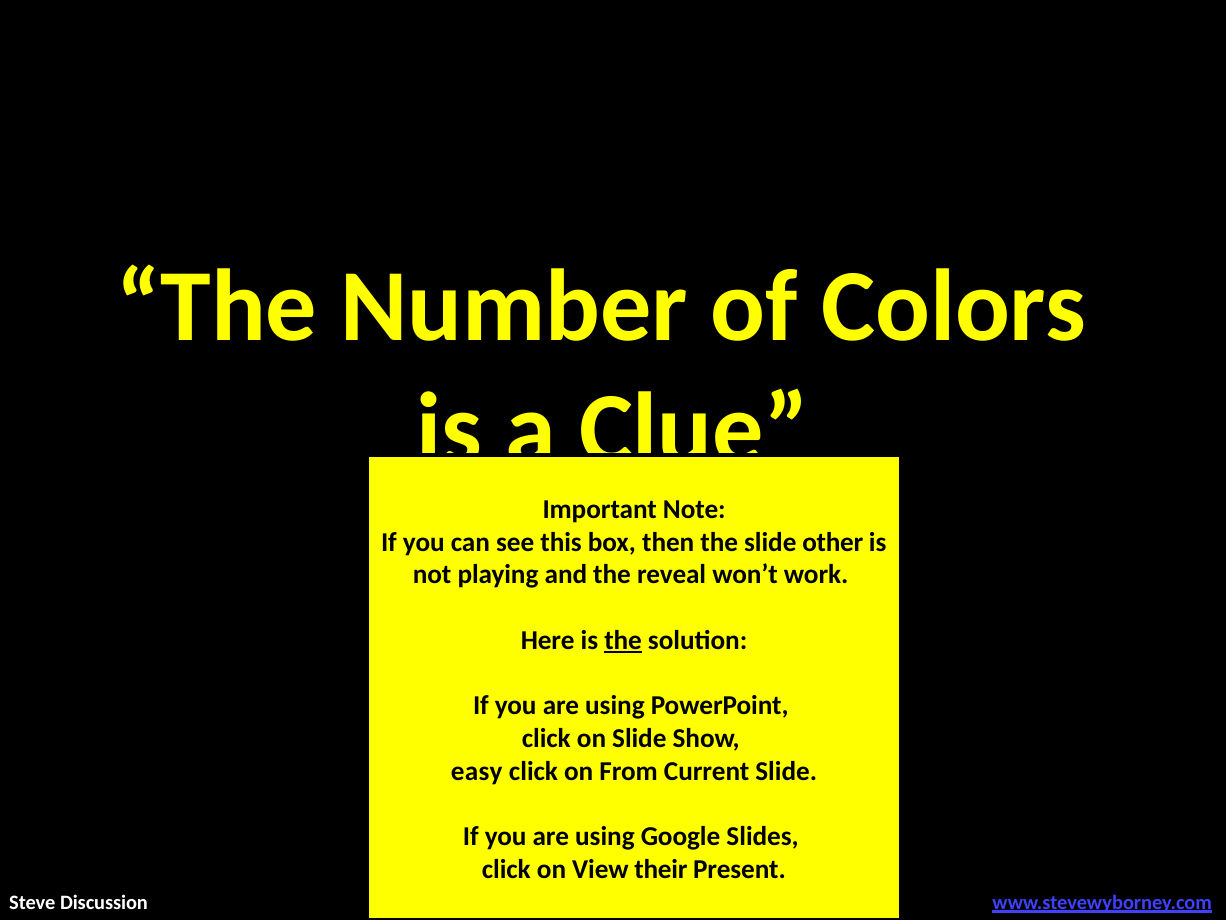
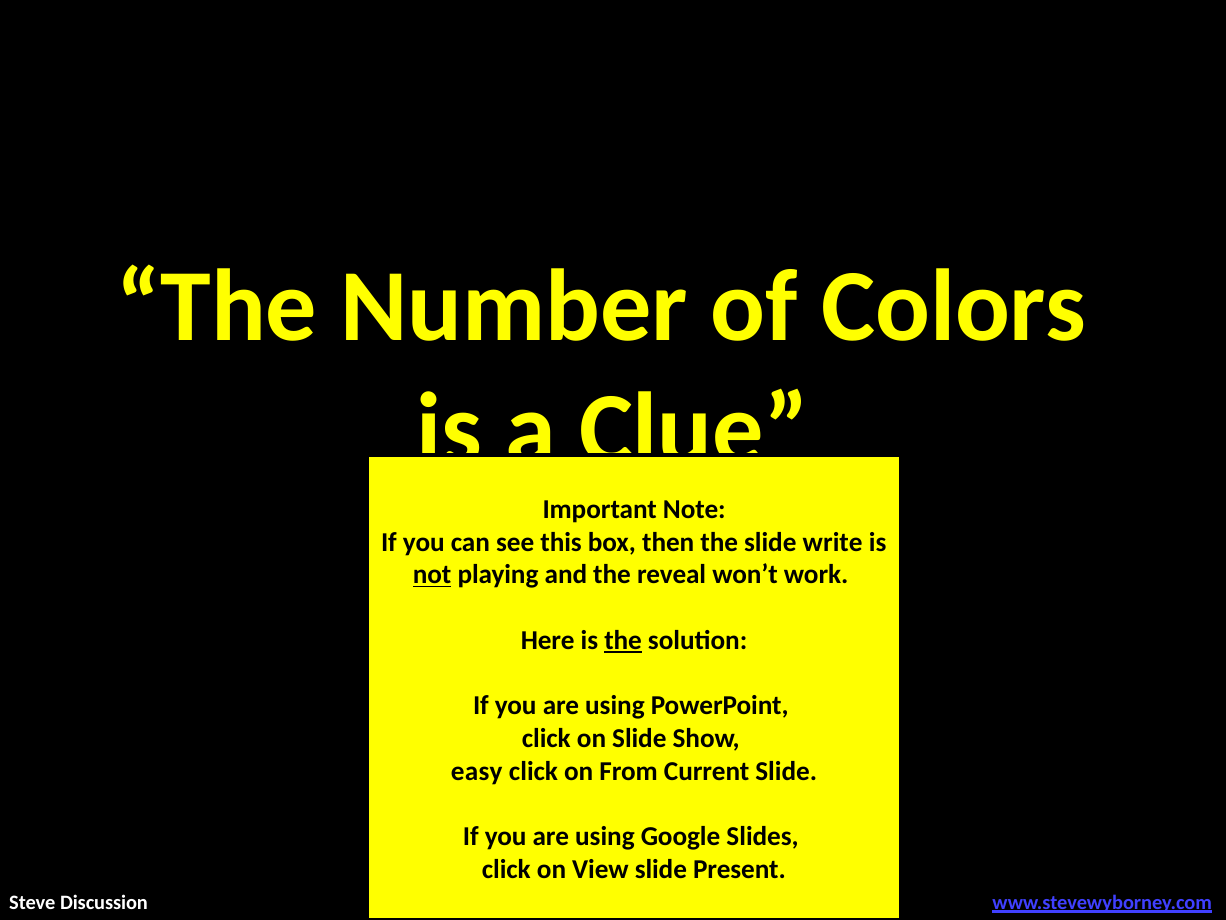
other: other -> write
not underline: none -> present
View their: their -> slide
